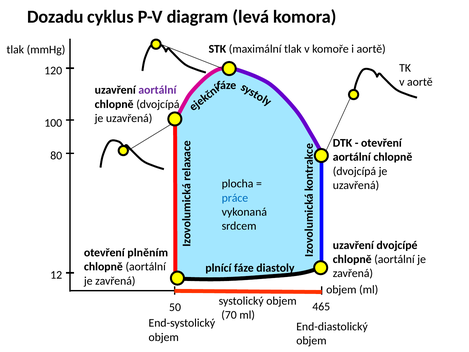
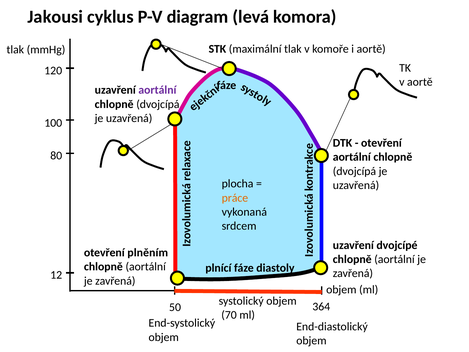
Dozadu: Dozadu -> Jakousi
práce colour: blue -> orange
465: 465 -> 364
